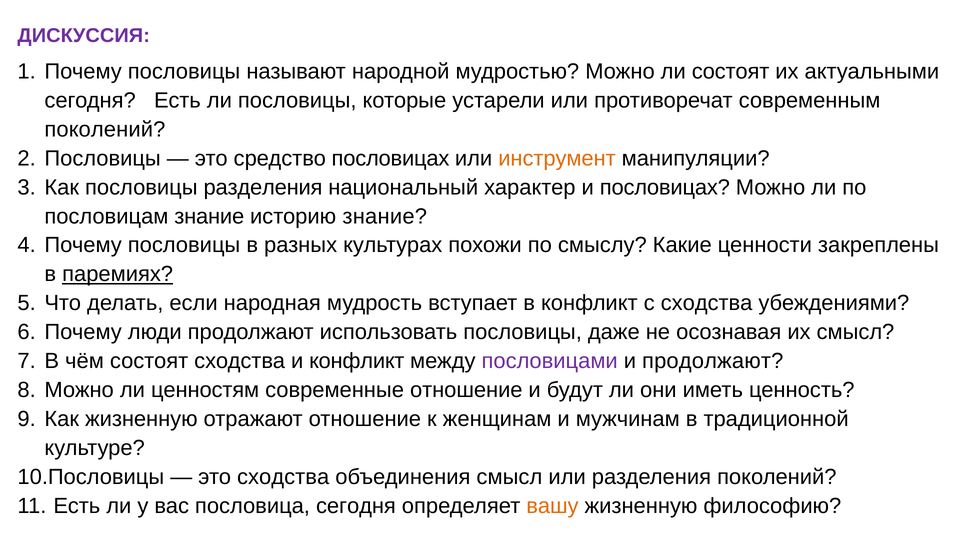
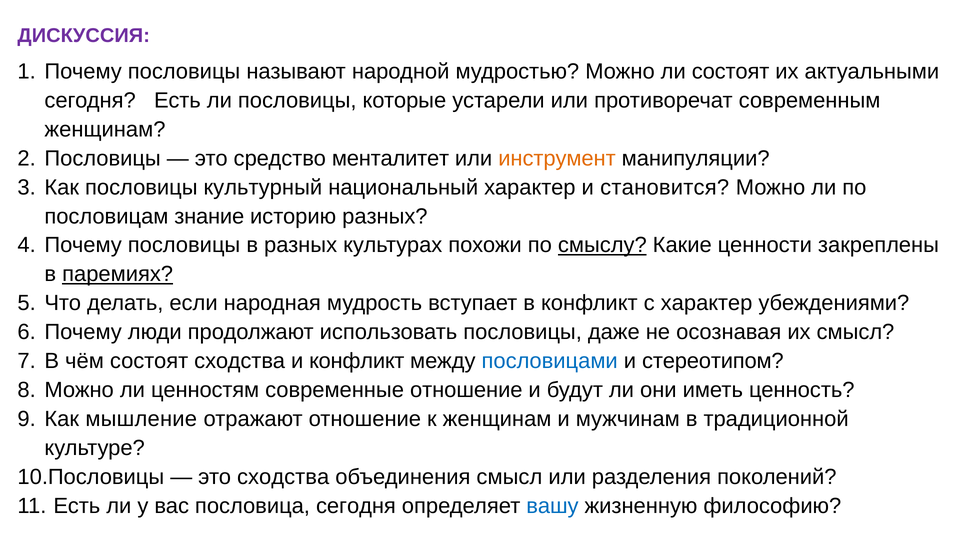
поколений at (105, 129): поколений -> женщинам
средство пословицах: пословицах -> менталитет
пословицы разделения: разделения -> культурный
и пословицах: пословицах -> становится
историю знание: знание -> разных
смыслу underline: none -> present
с сходства: сходства -> характер
пословицами colour: purple -> blue
и продолжают: продолжают -> стереотипом
Как жизненную: жизненную -> мышление
вашу colour: orange -> blue
